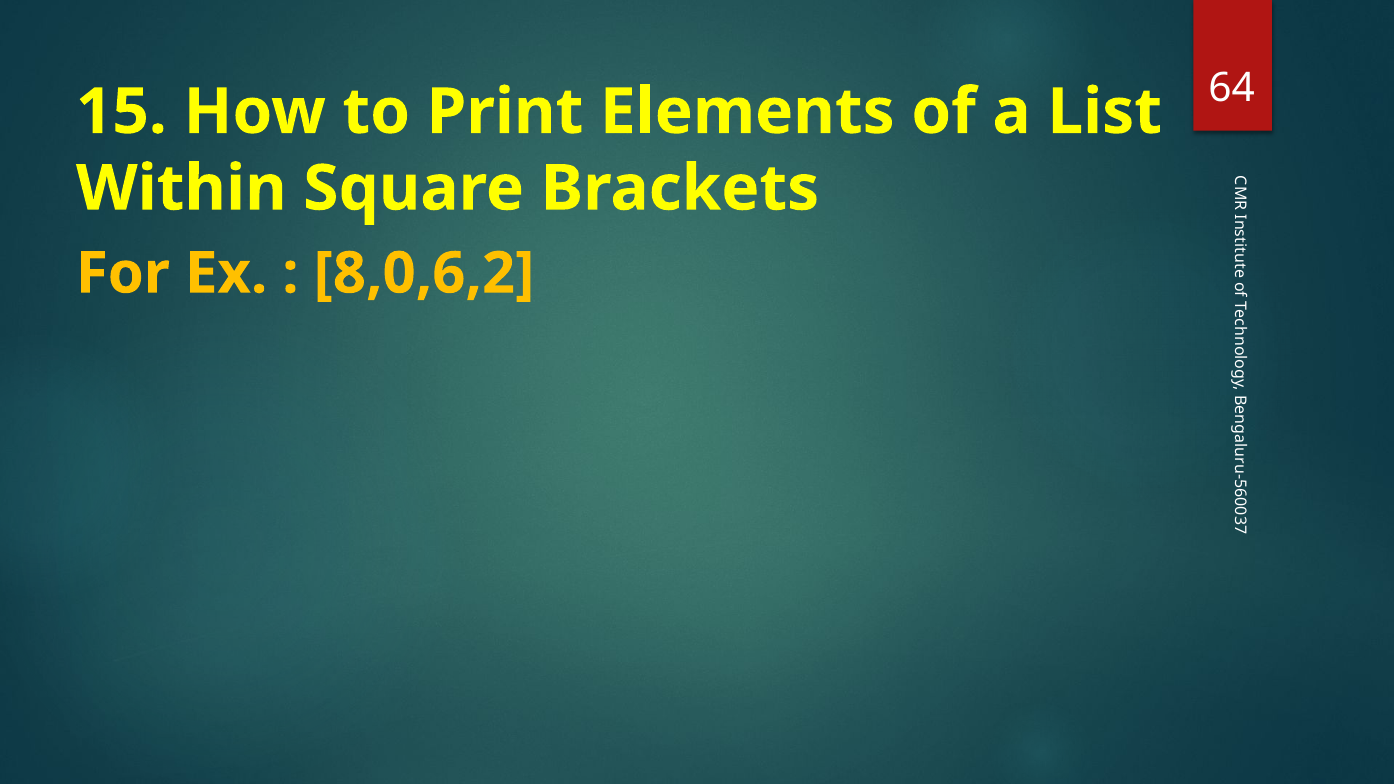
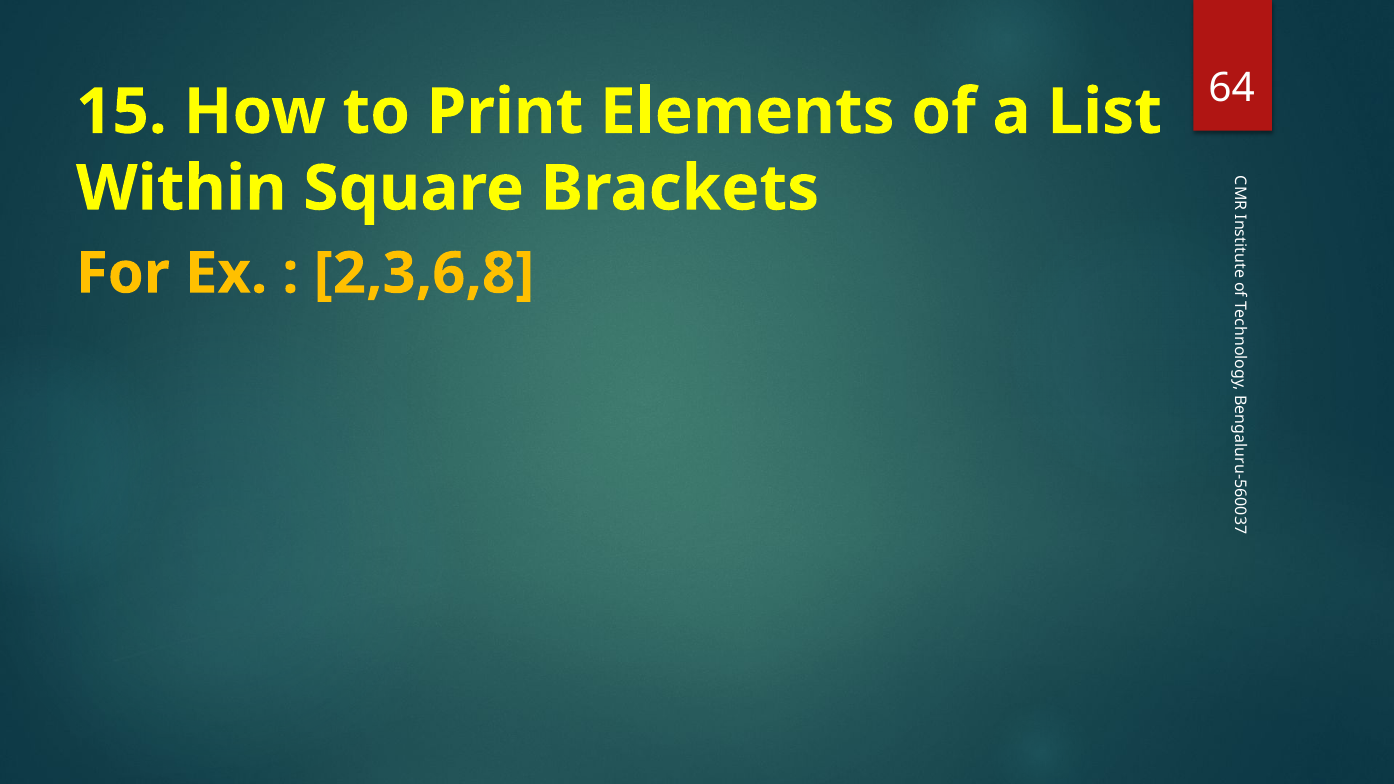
8,0,6,2: 8,0,6,2 -> 2,3,6,8
